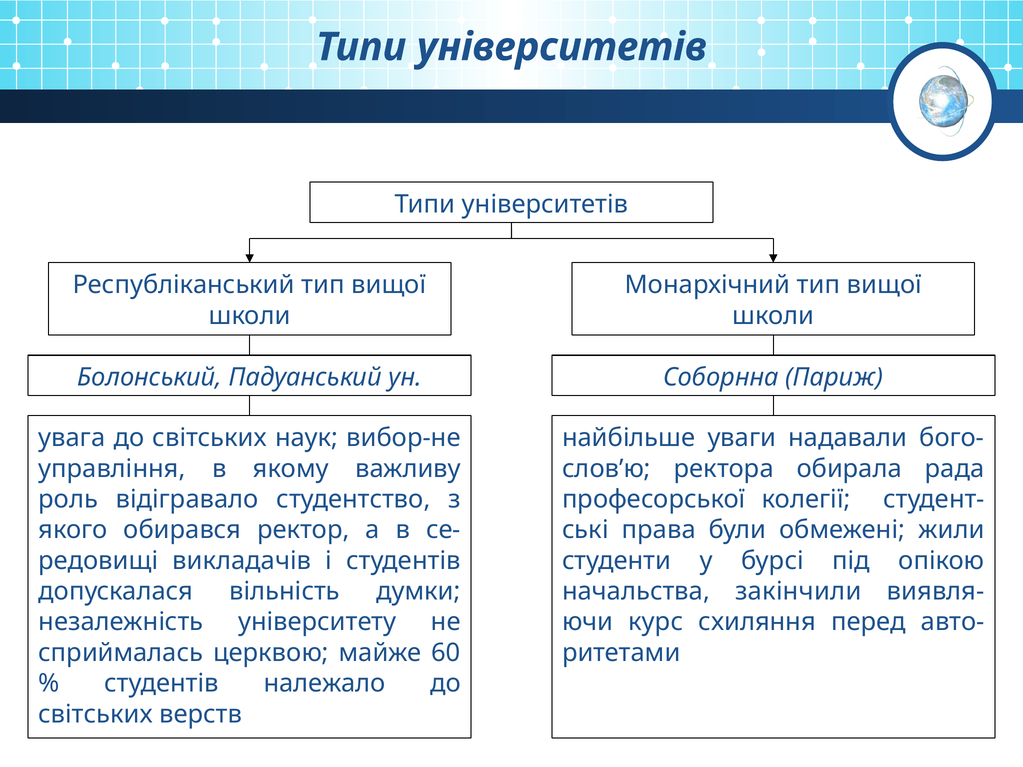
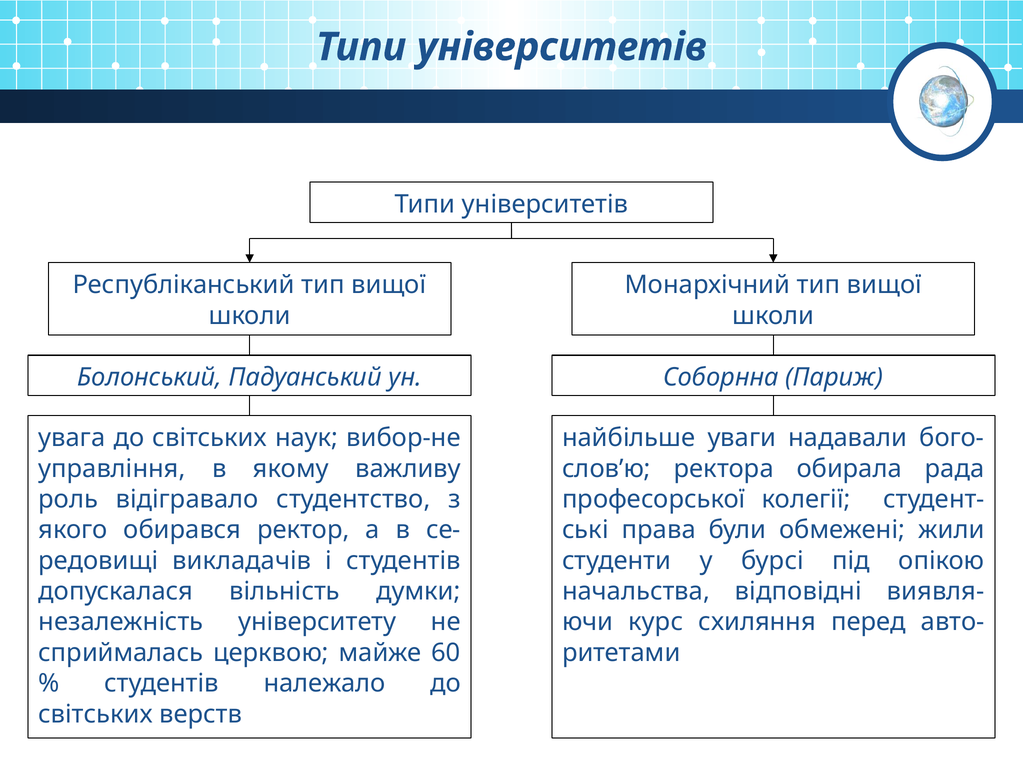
закінчили: закінчили -> відповідні
